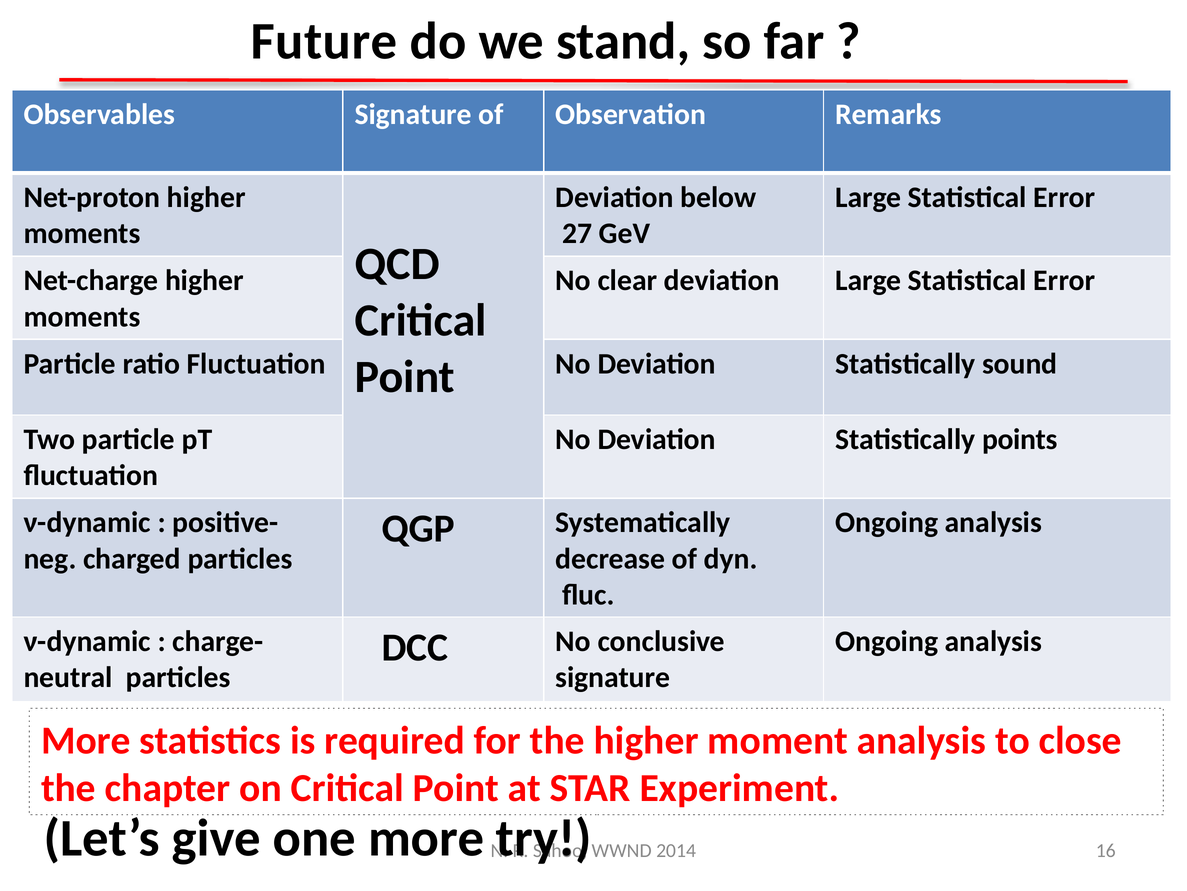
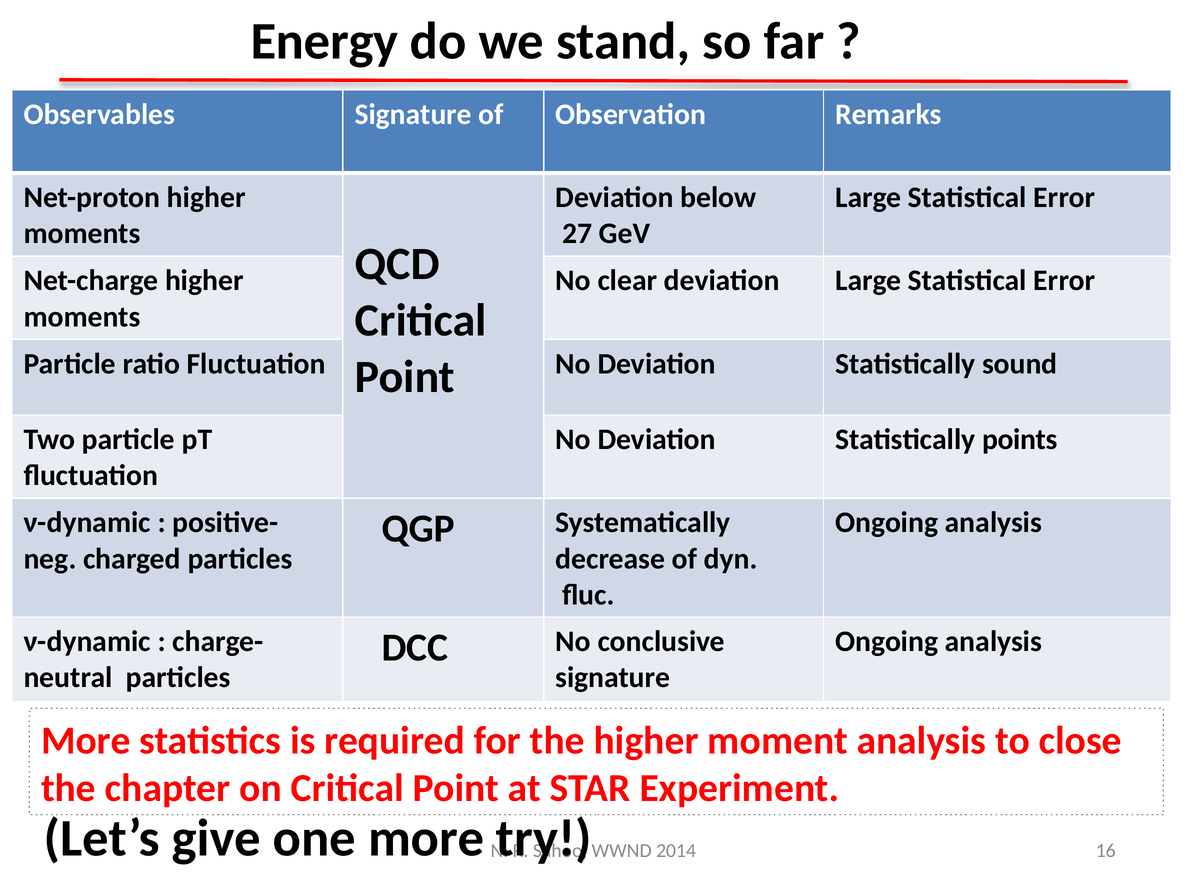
Future: Future -> Energy
